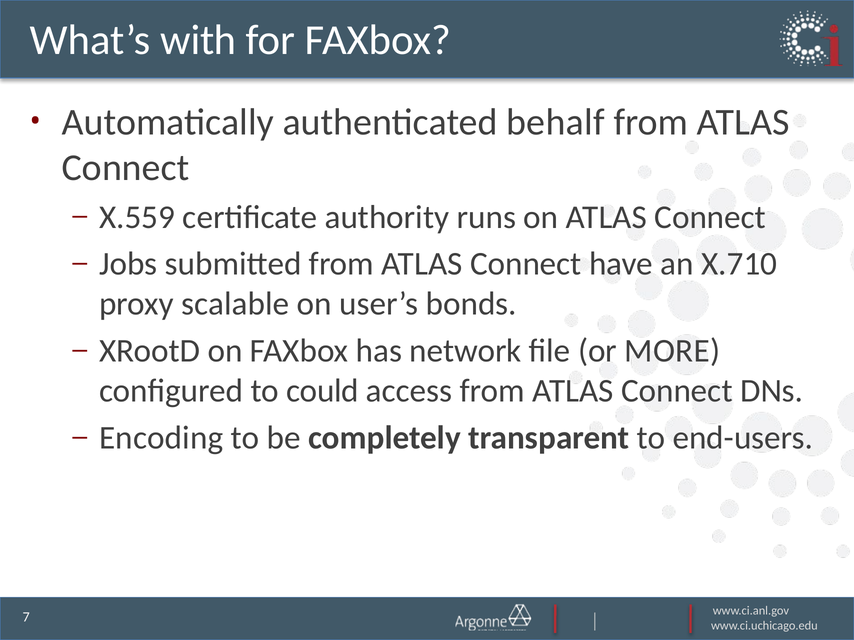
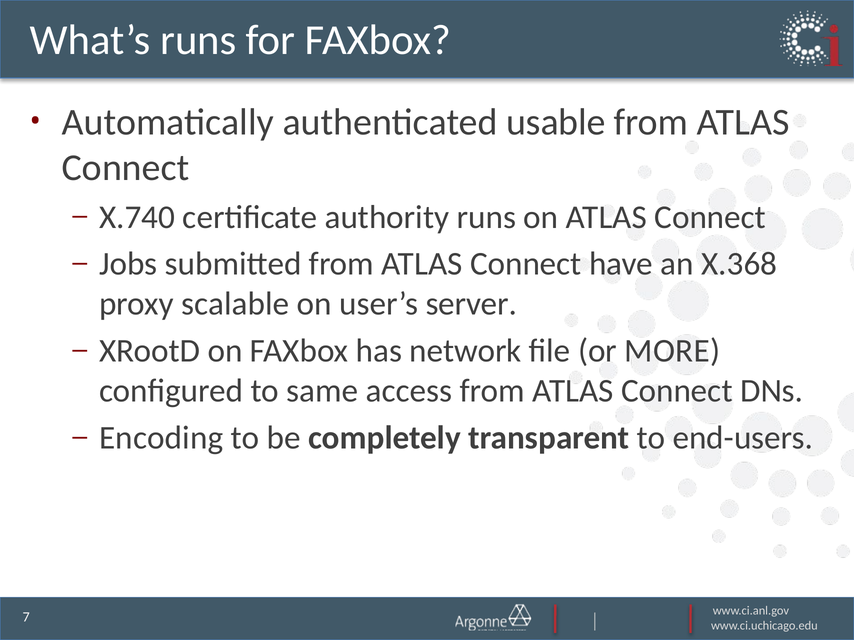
What’s with: with -> runs
behalf: behalf -> usable
X.559: X.559 -> X.740
X.710: X.710 -> X.368
bonds: bonds -> server
could: could -> same
